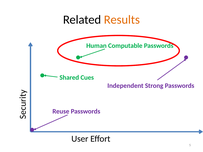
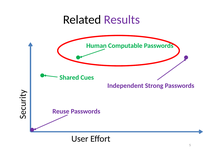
Results colour: orange -> purple
